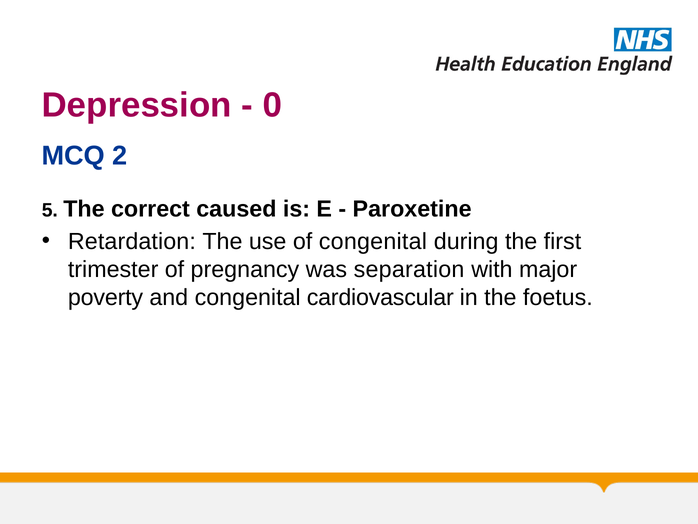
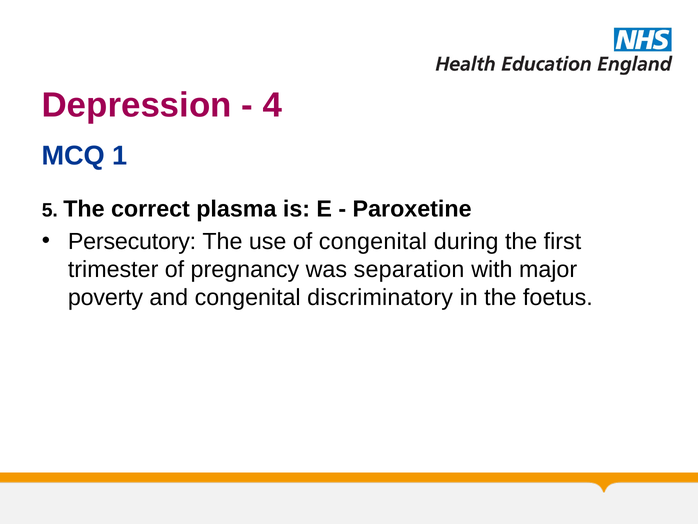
0: 0 -> 4
2: 2 -> 1
caused: caused -> plasma
Retardation: Retardation -> Persecutory
cardiovascular: cardiovascular -> discriminatory
